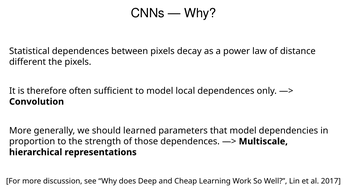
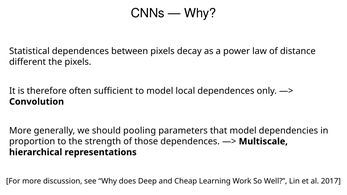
learned: learned -> pooling
